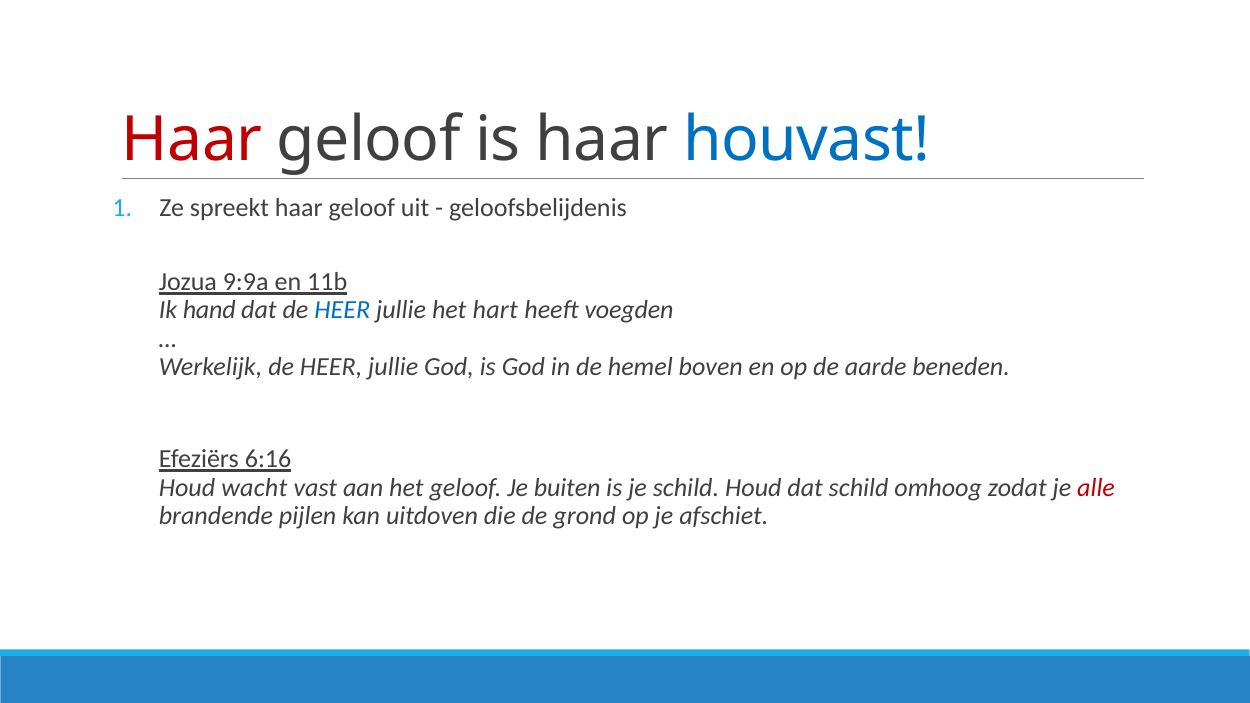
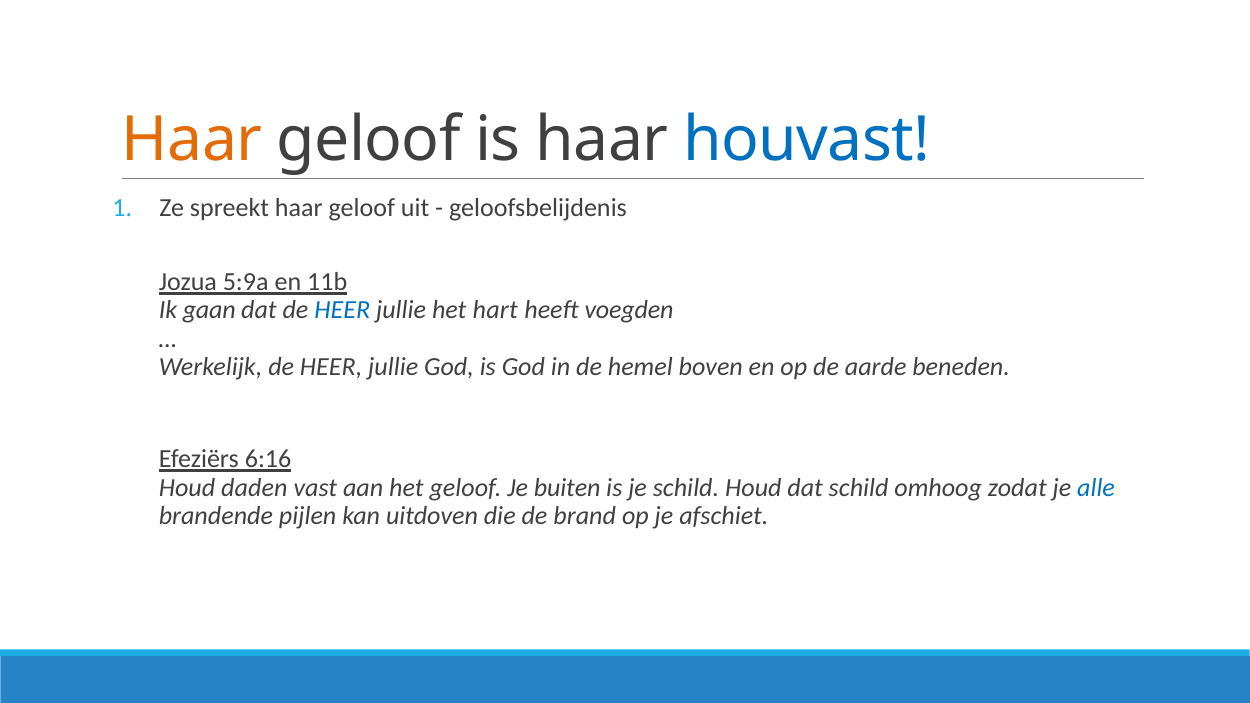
Haar at (192, 140) colour: red -> orange
9:9a: 9:9a -> 5:9a
hand: hand -> gaan
wacht: wacht -> daden
alle colour: red -> blue
grond: grond -> brand
